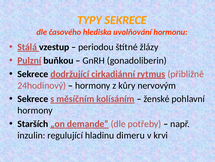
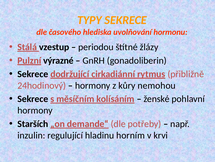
buňkou: buňkou -> výrazné
nervovým: nervovým -> nemohou
dimeru: dimeru -> horním
